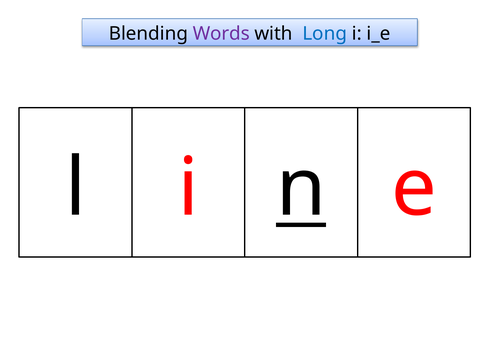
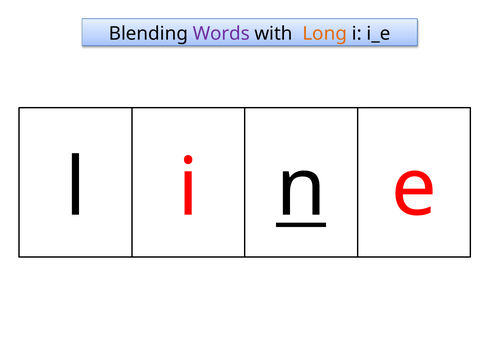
Long colour: blue -> orange
